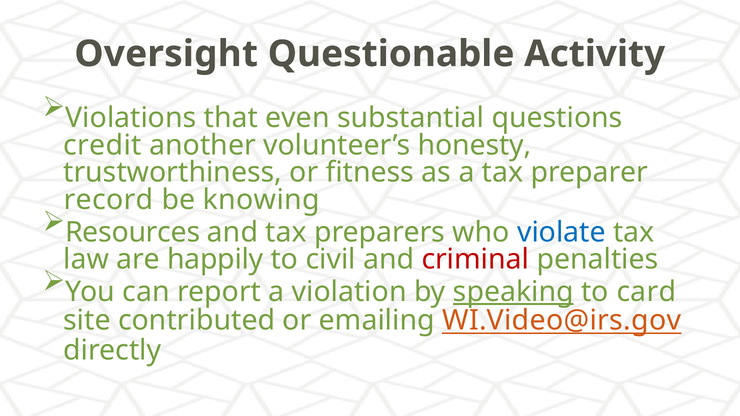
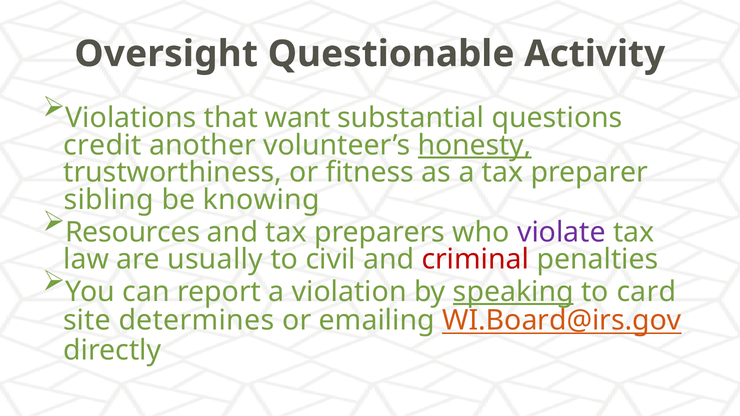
even: even -> want
honesty underline: none -> present
record: record -> sibling
violate colour: blue -> purple
happily: happily -> usually
contributed: contributed -> determines
WI.Video@irs.gov: WI.Video@irs.gov -> WI.Board@irs.gov
